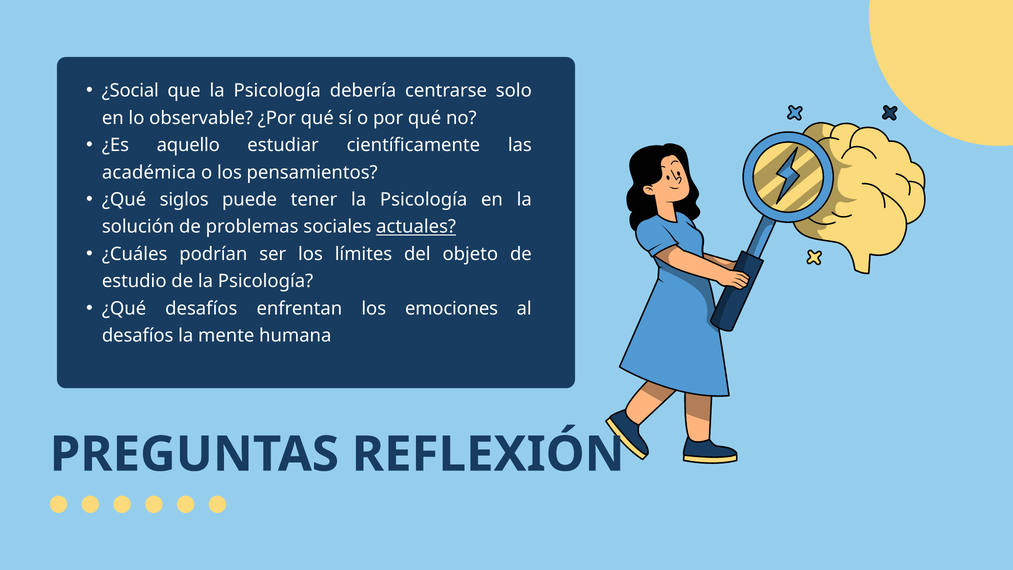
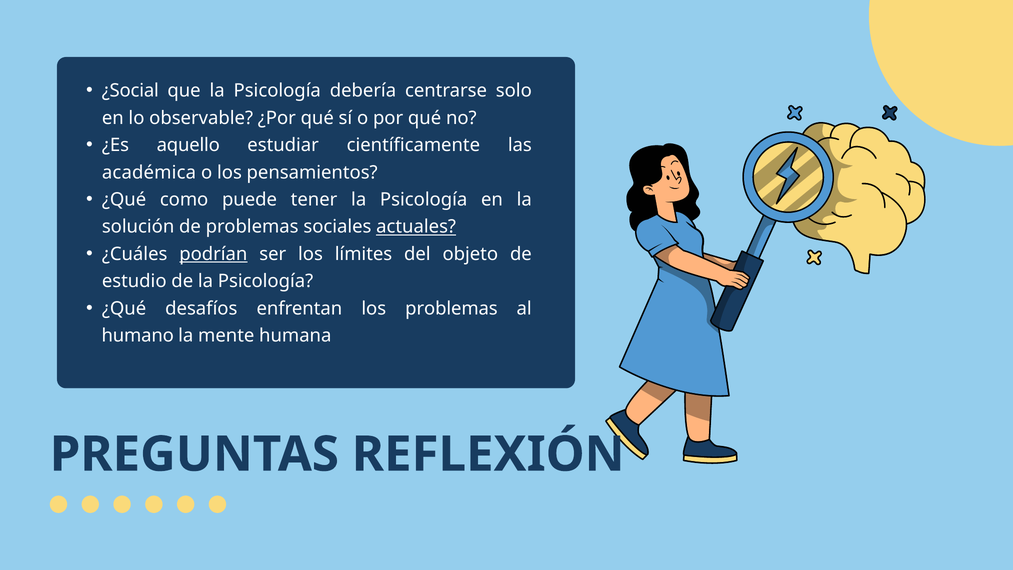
siglos: siglos -> como
podrían underline: none -> present
los emociones: emociones -> problemas
desafíos at (138, 336): desafíos -> humano
